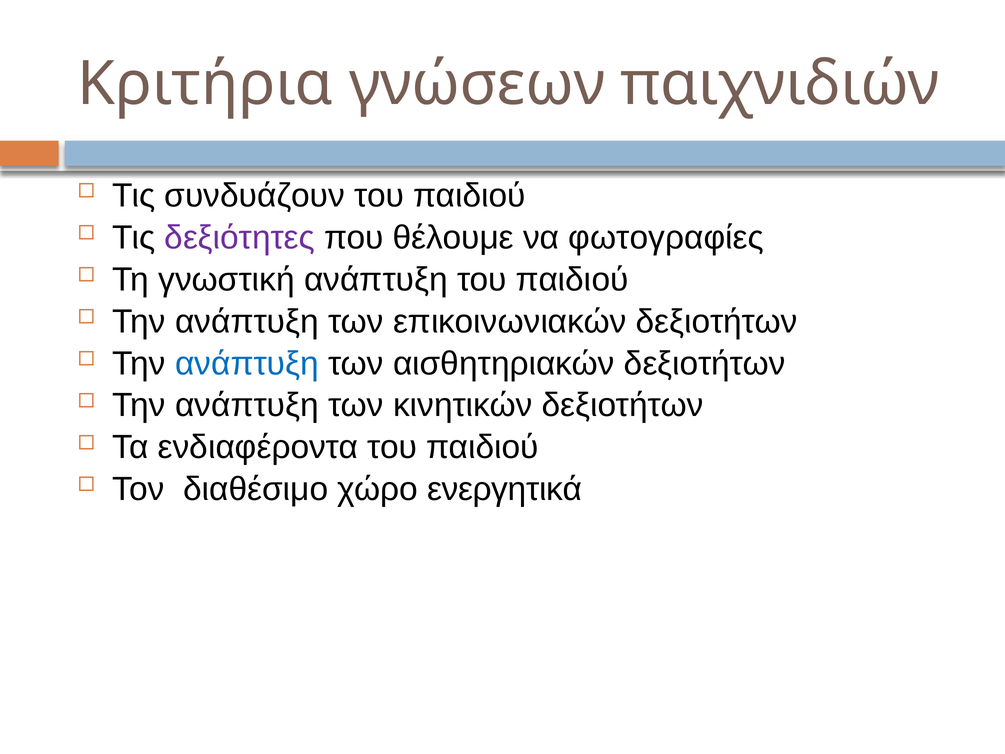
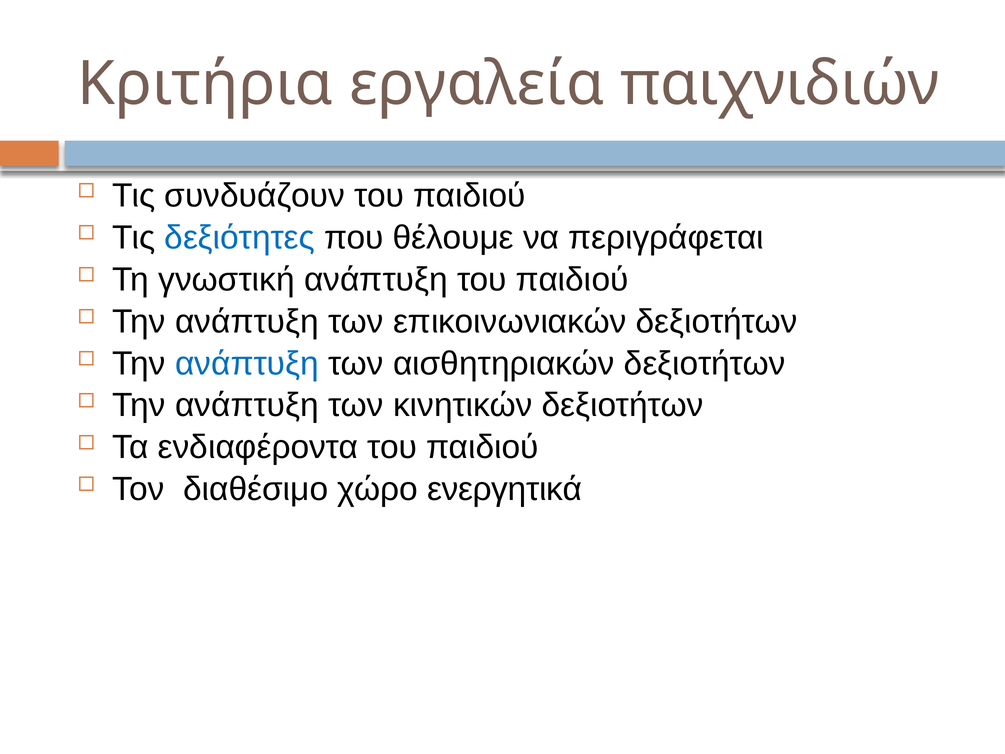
γνώσεων: γνώσεων -> εργαλεία
δεξιότητες colour: purple -> blue
φωτογραφίες: φωτογραφίες -> περιγράφεται
